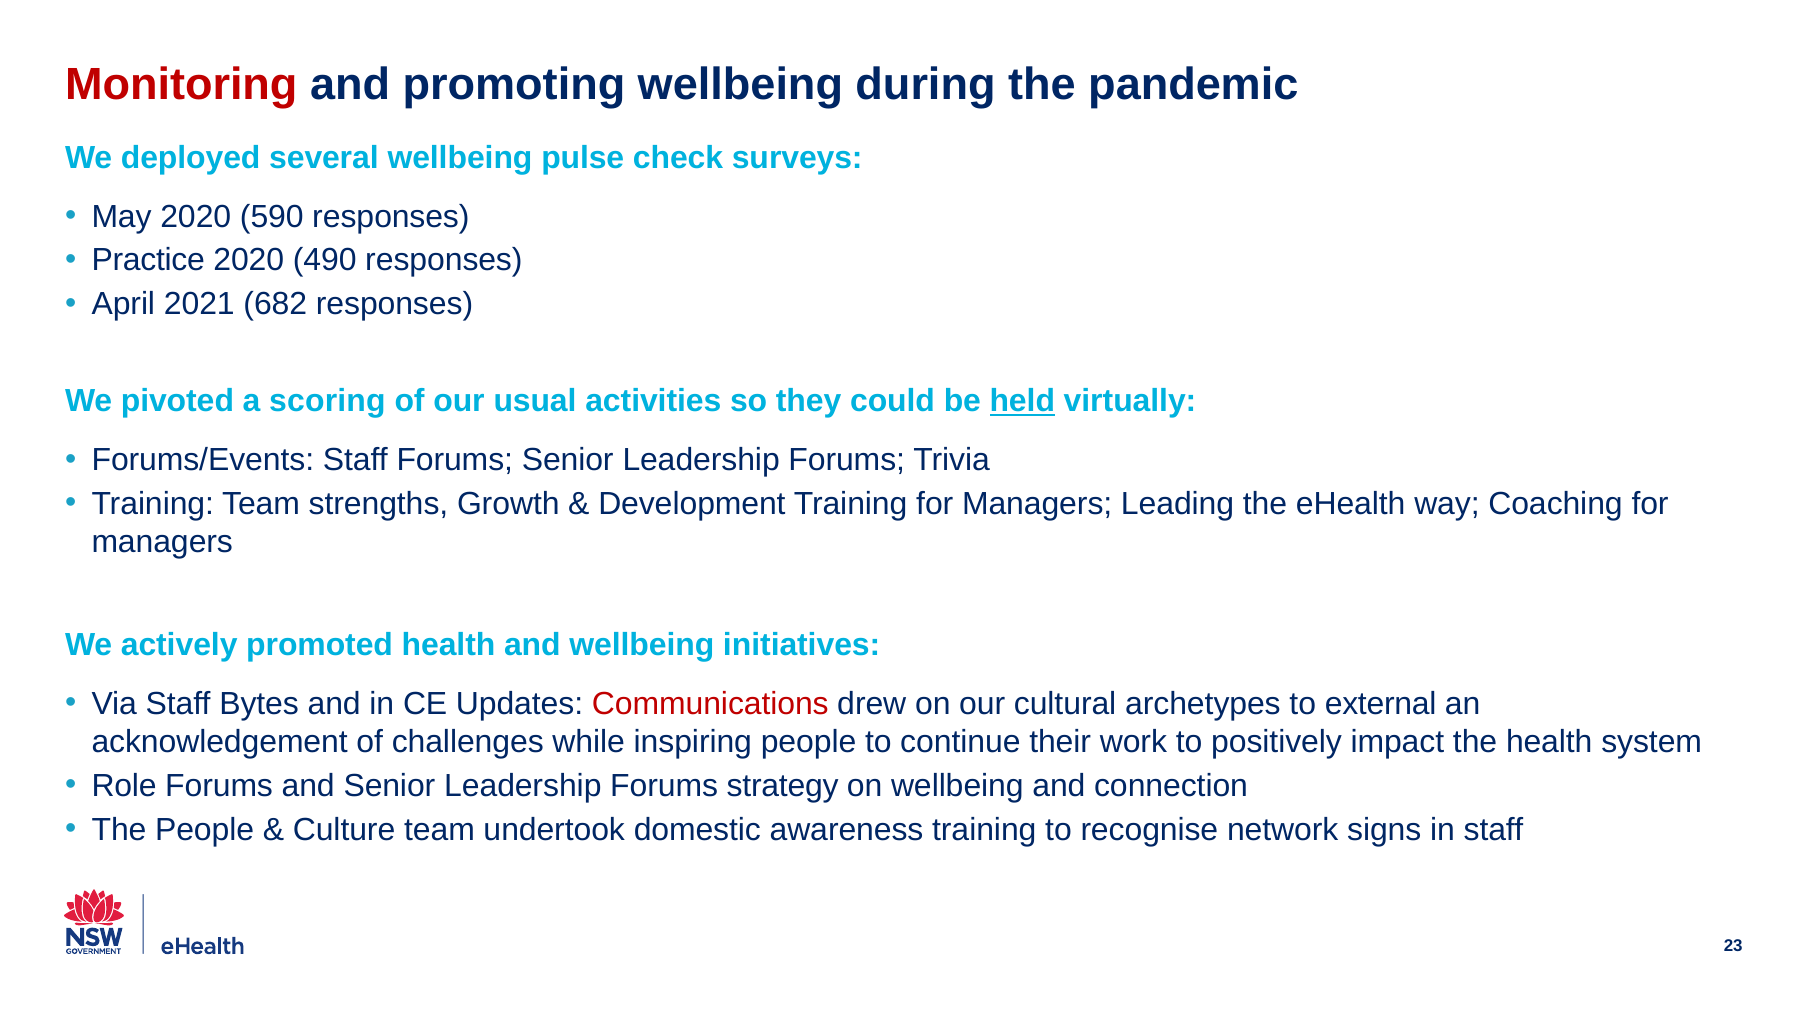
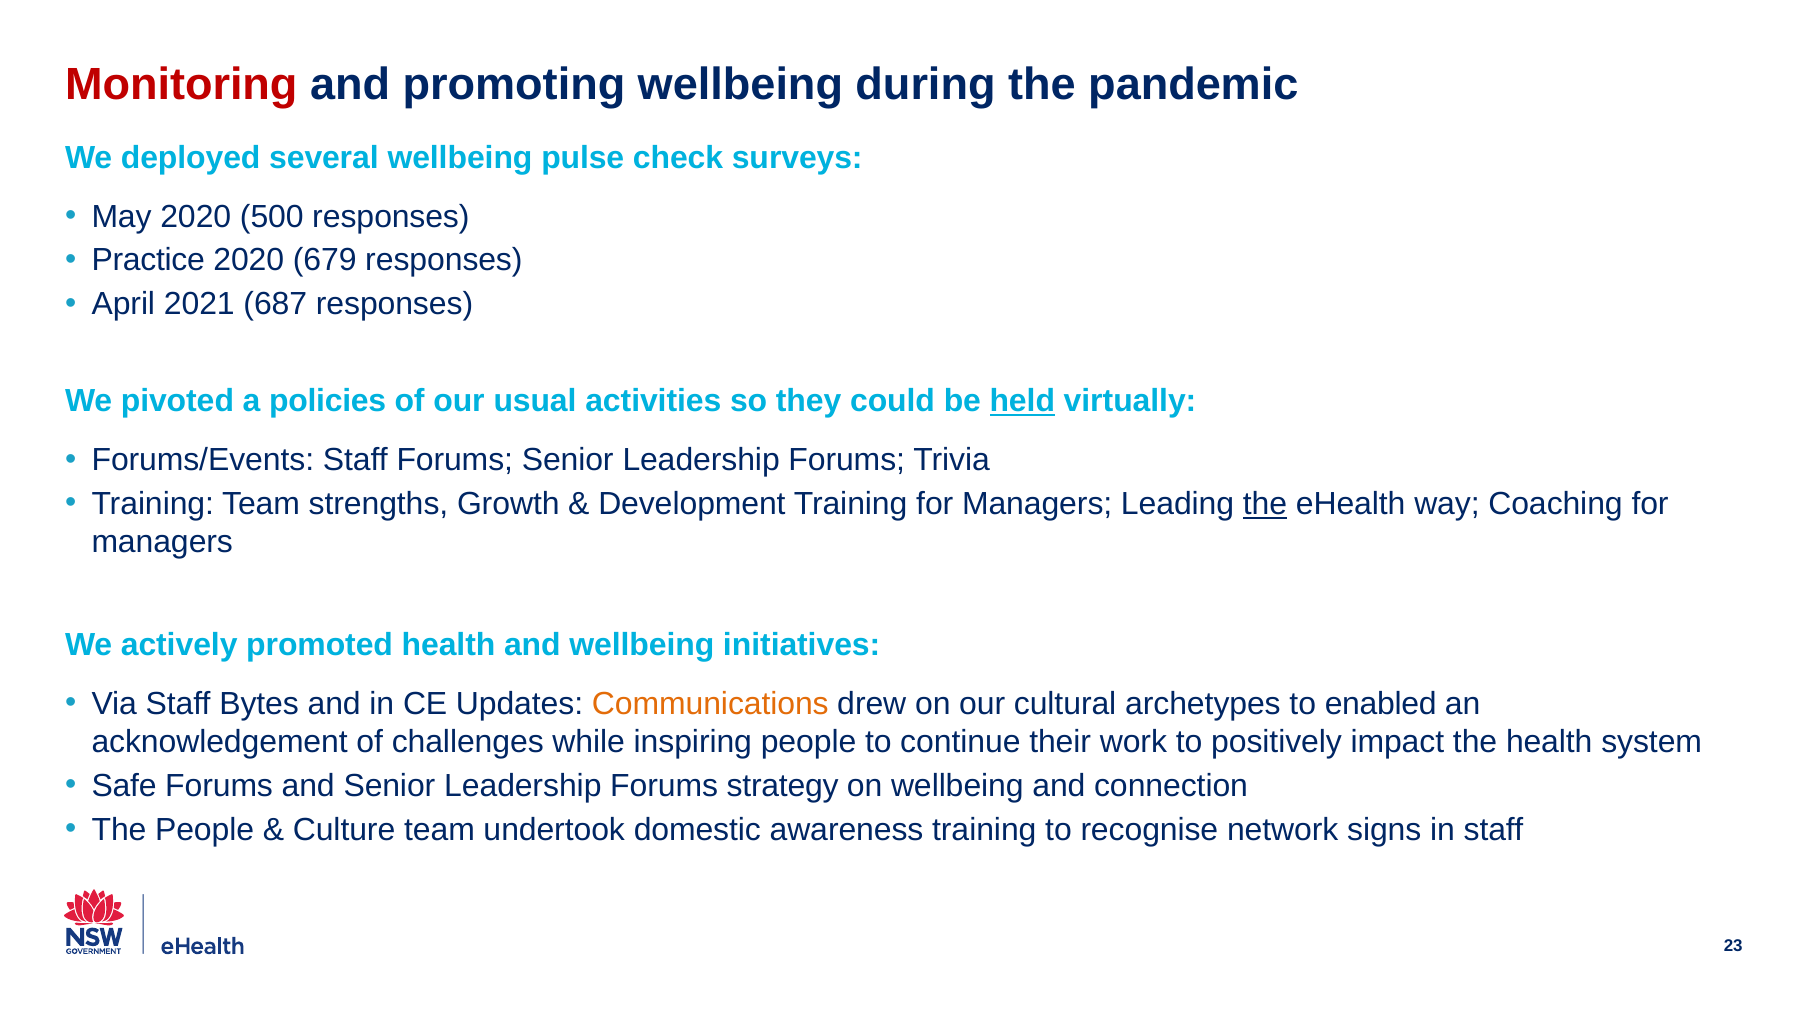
590: 590 -> 500
490: 490 -> 679
682: 682 -> 687
scoring: scoring -> policies
the at (1265, 504) underline: none -> present
Communications colour: red -> orange
external: external -> enabled
Role: Role -> Safe
